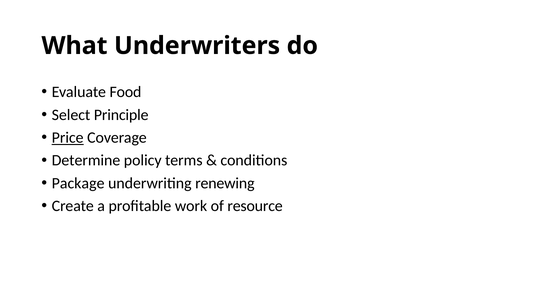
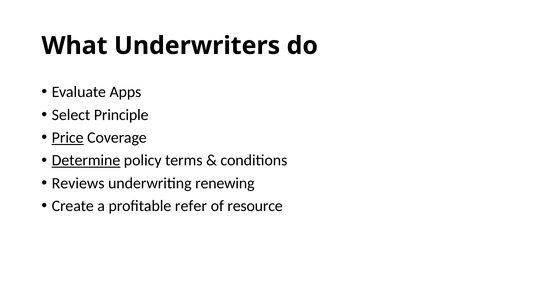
Food: Food -> Apps
Determine underline: none -> present
Package: Package -> Reviews
work: work -> refer
